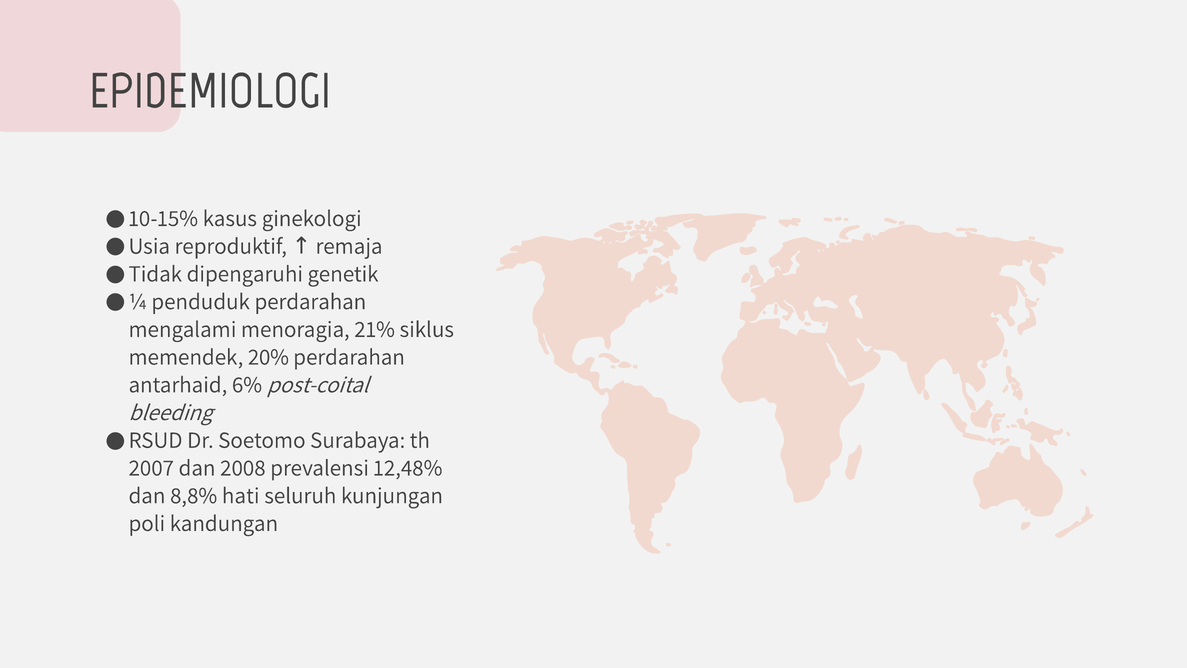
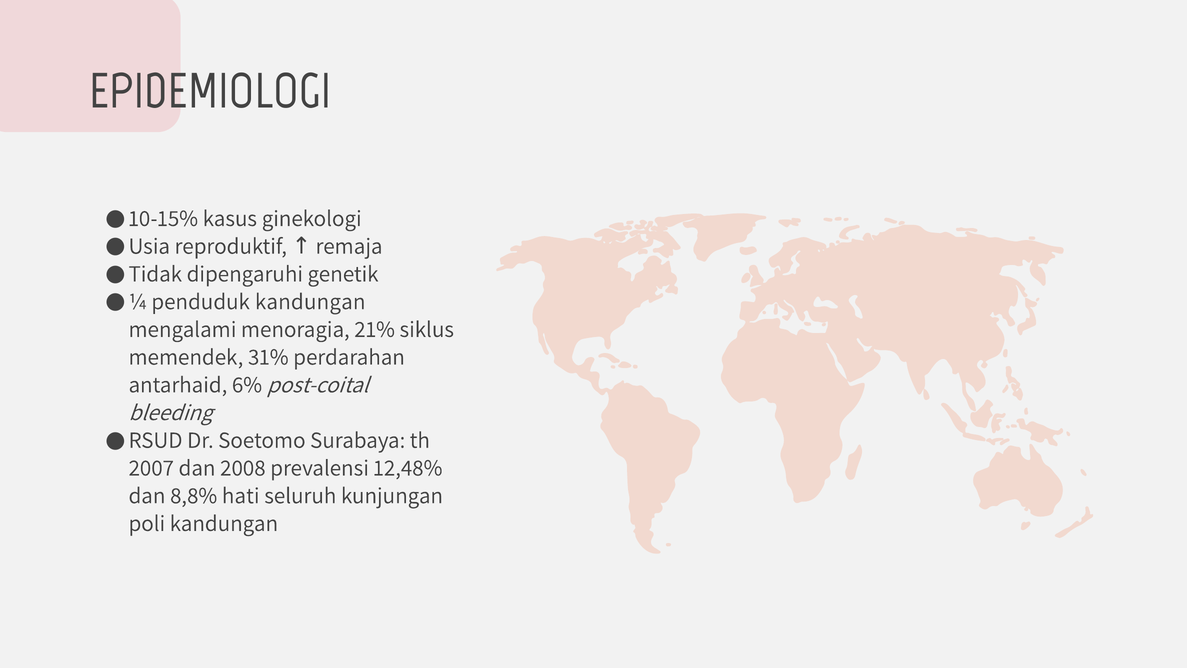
penduduk perdarahan: perdarahan -> kandungan
20%: 20% -> 31%
